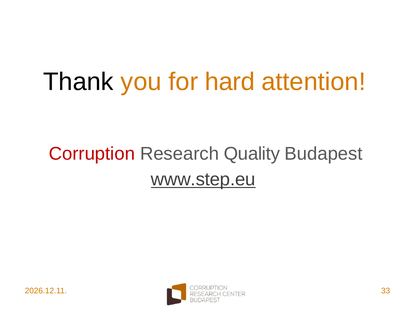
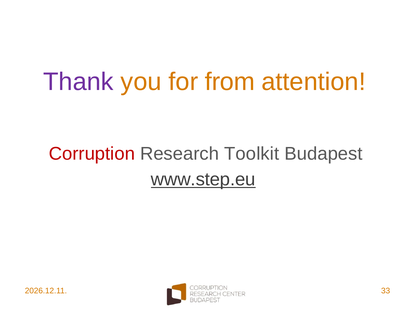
Thank colour: black -> purple
hard: hard -> from
Quality: Quality -> Toolkit
